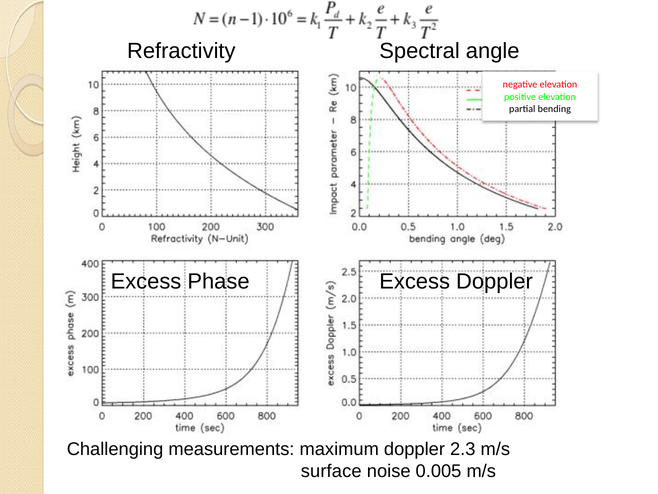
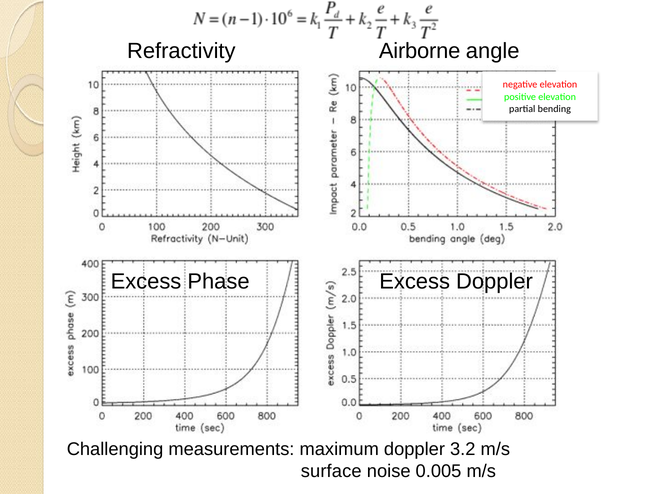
Spectral: Spectral -> Airborne
2.3: 2.3 -> 3.2
